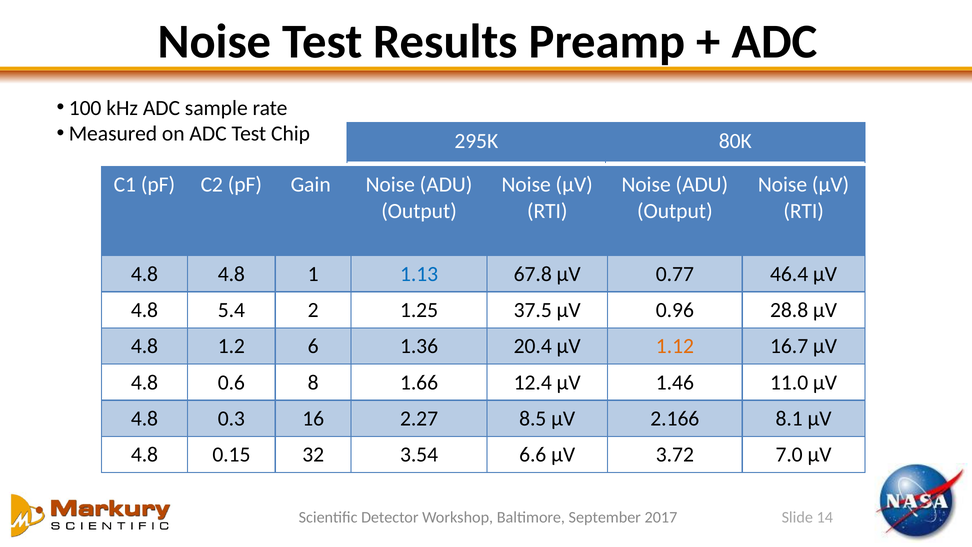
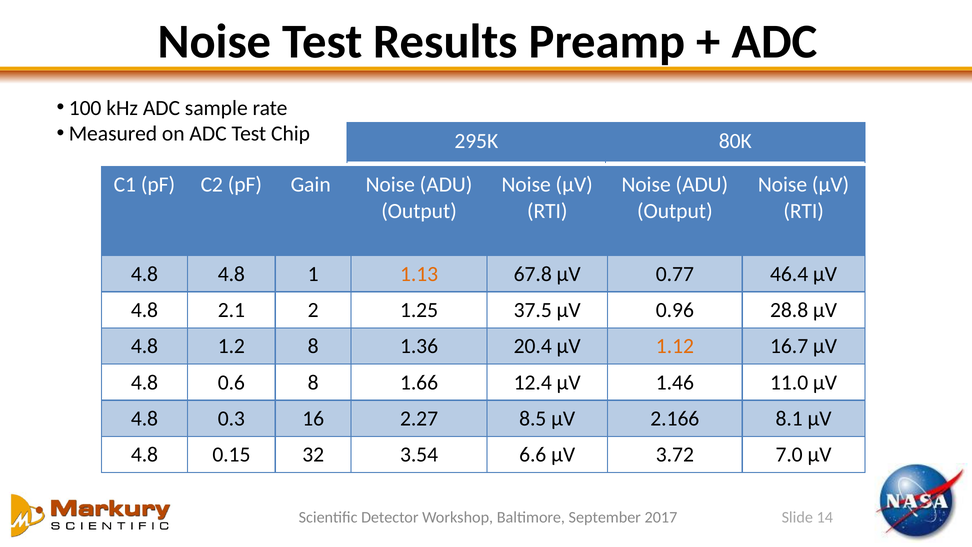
1.13 colour: blue -> orange
5.4: 5.4 -> 2.1
1.2 6: 6 -> 8
